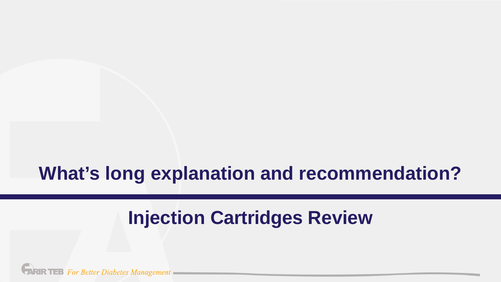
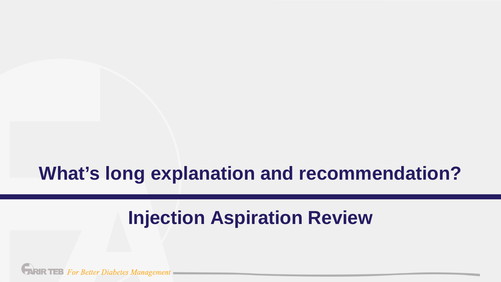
Cartridges: Cartridges -> Aspiration
